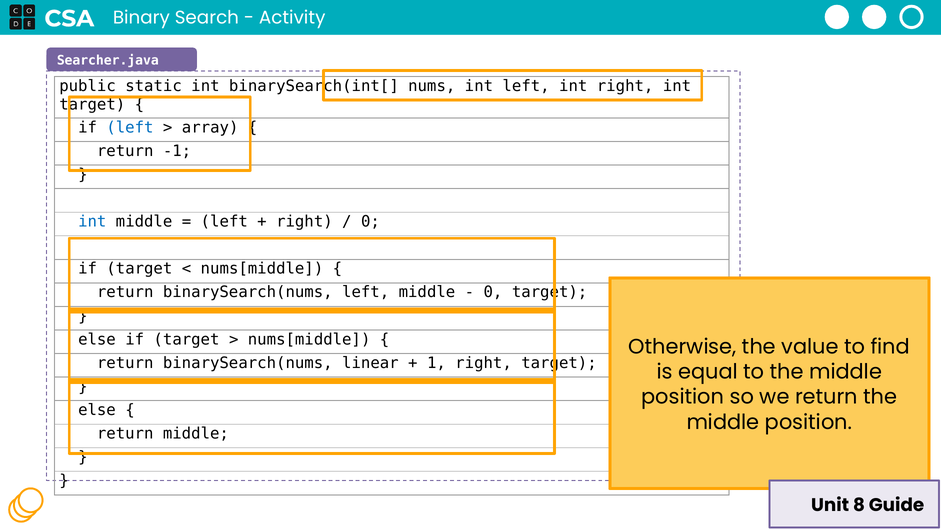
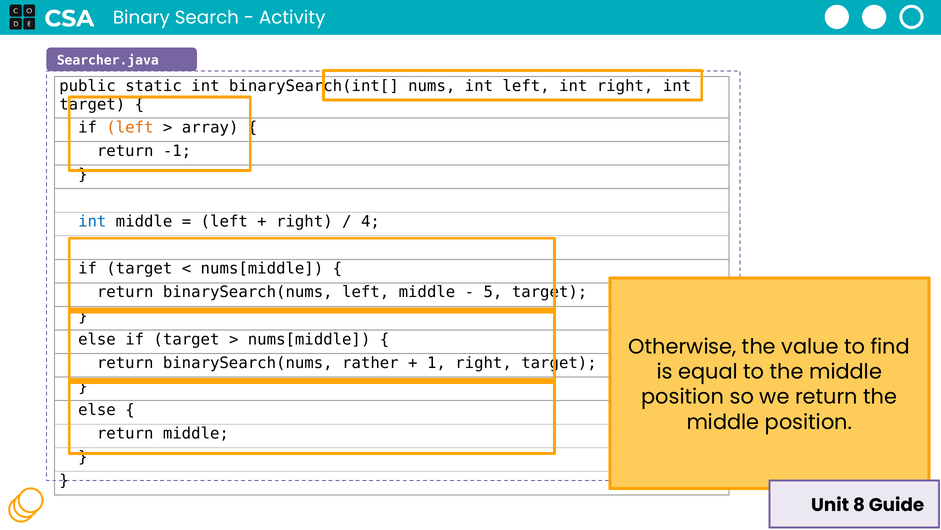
left at (130, 127) colour: blue -> orange
0 at (370, 221): 0 -> 4
0 at (493, 292): 0 -> 5
linear: linear -> rather
